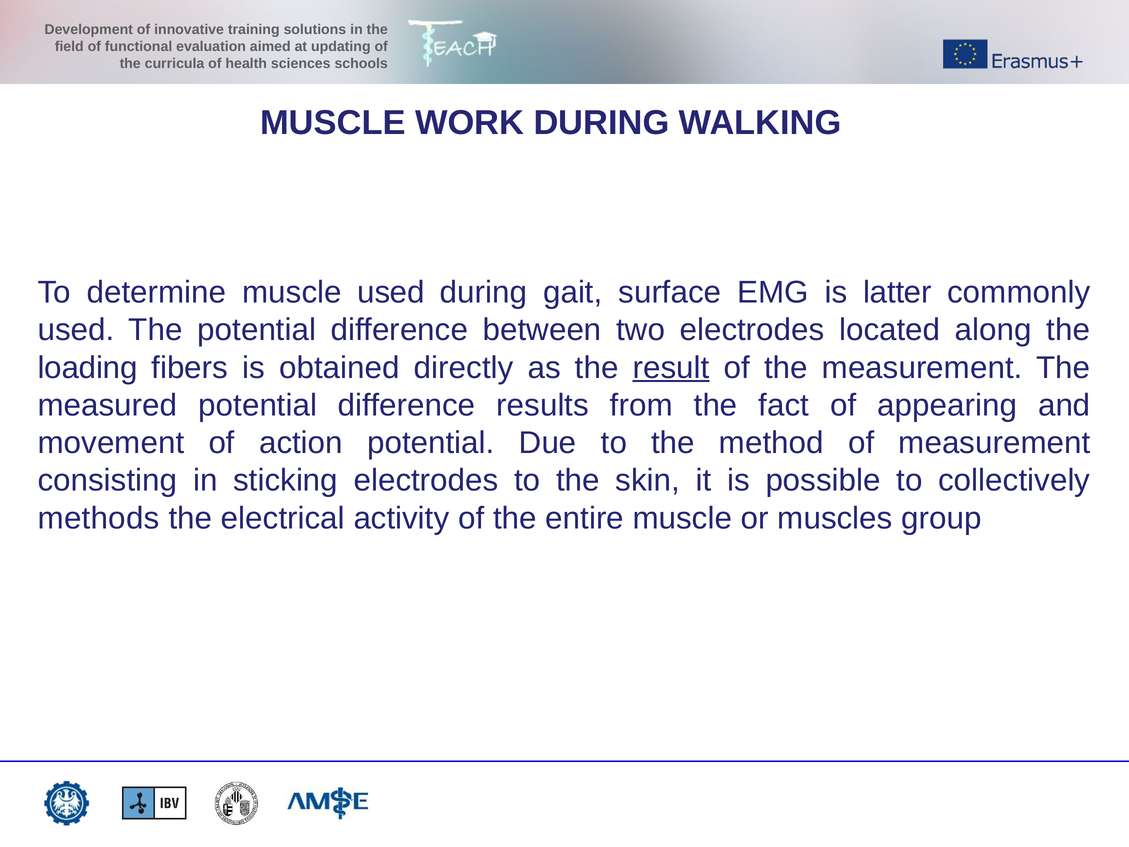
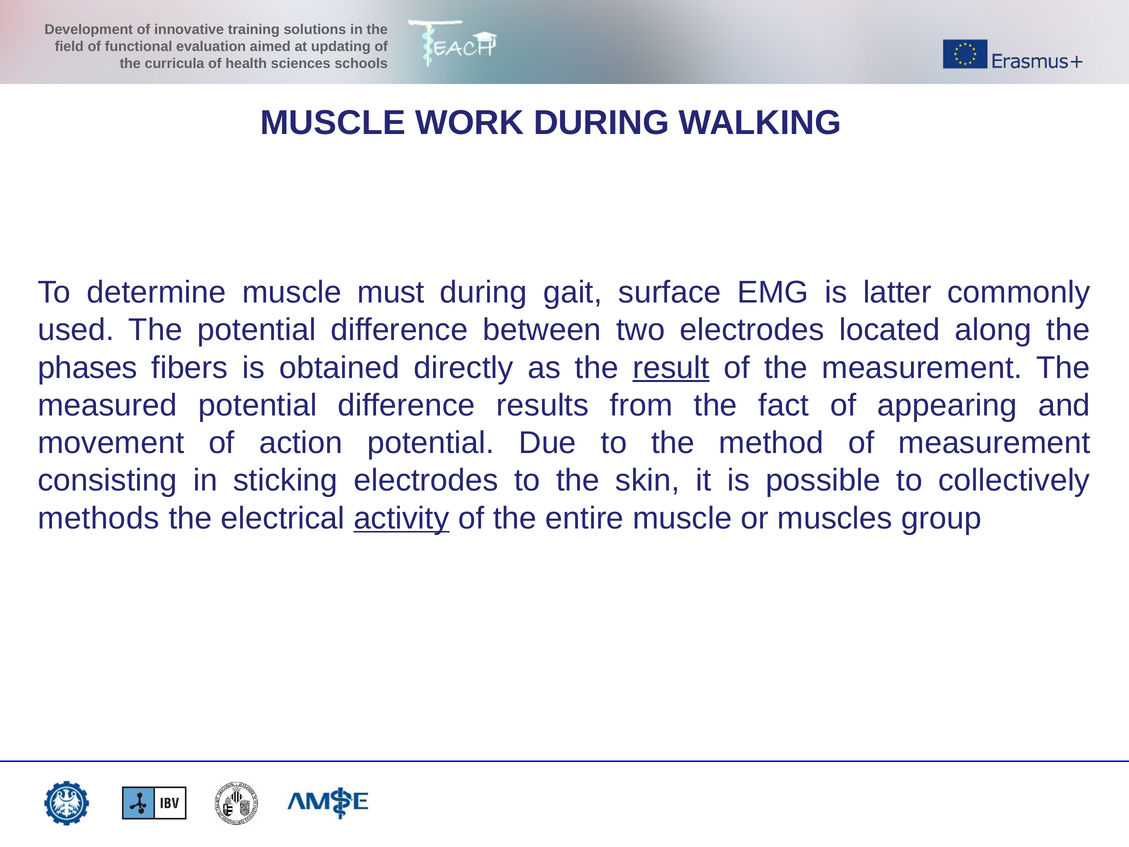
muscle used: used -> must
loading: loading -> phases
activity underline: none -> present
